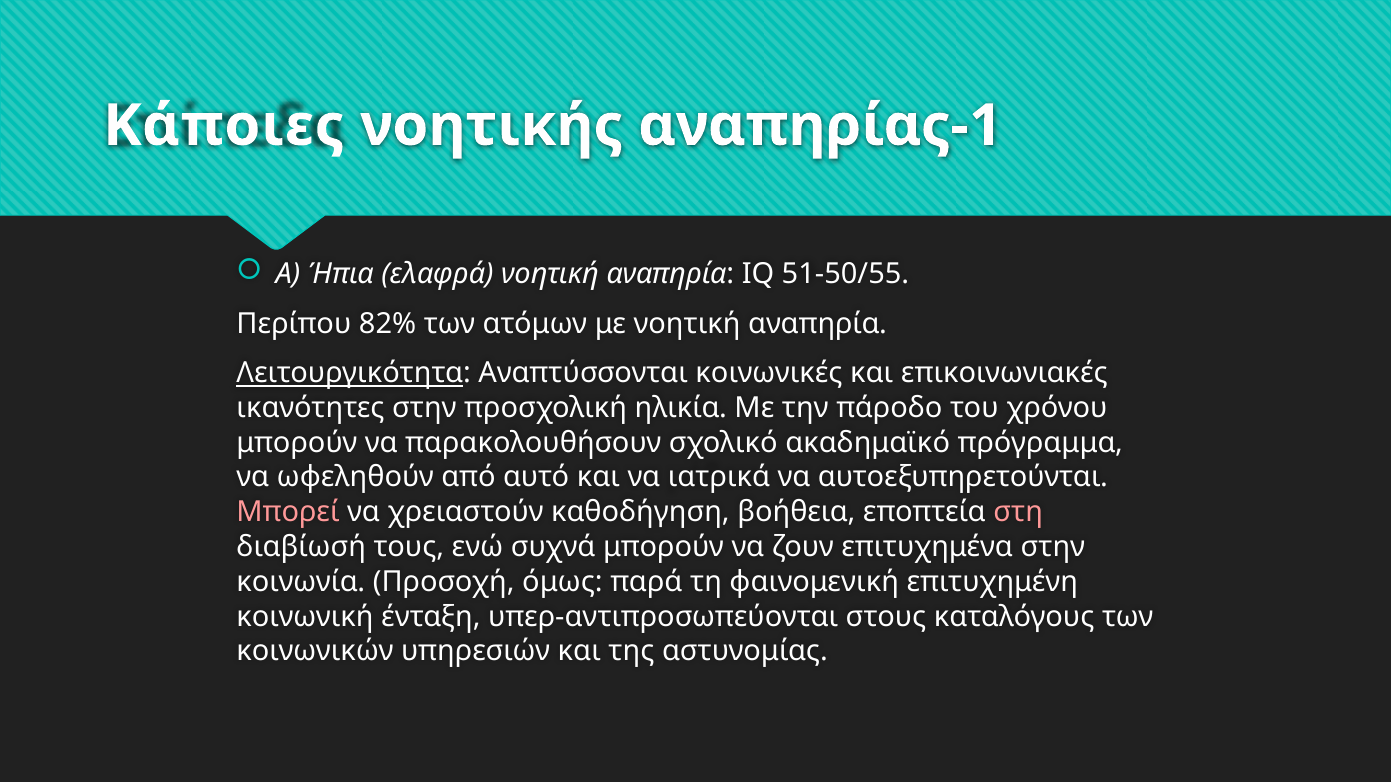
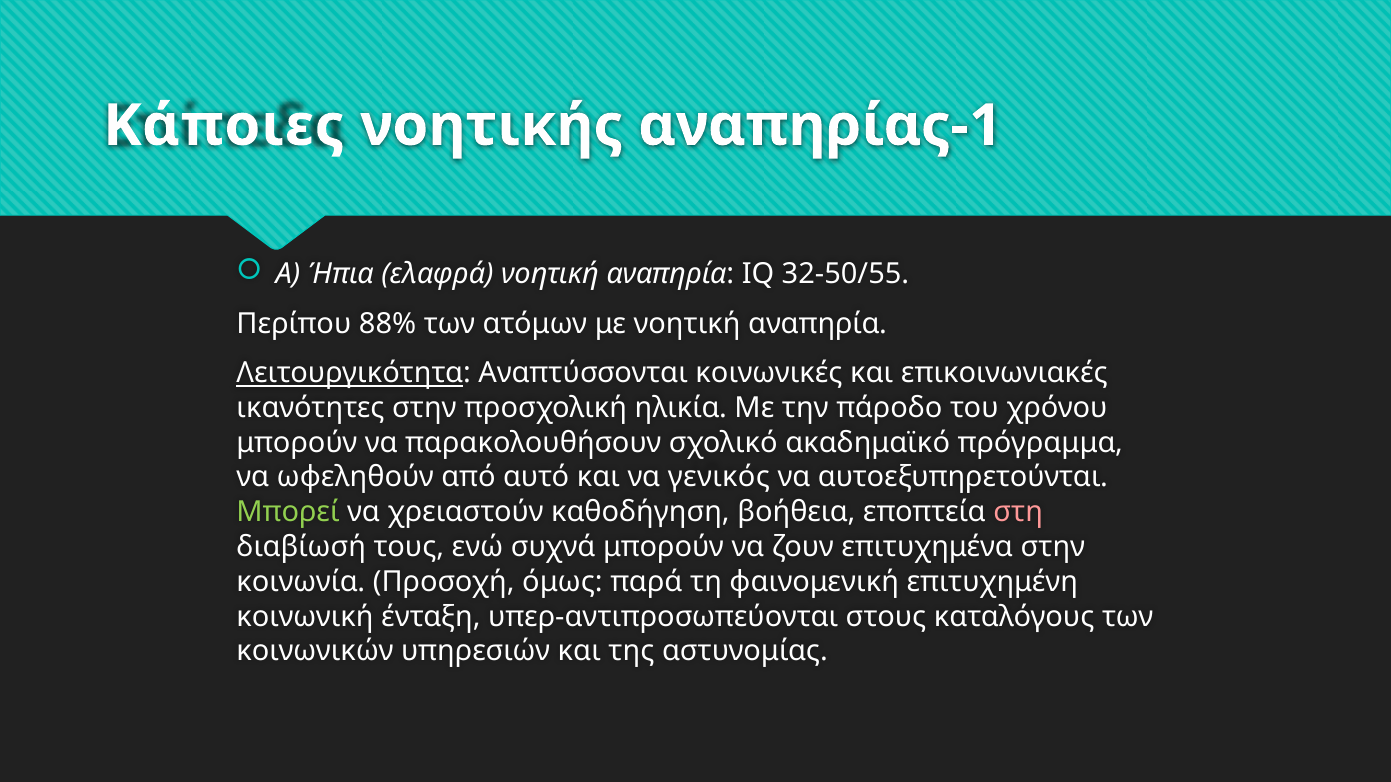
51-50/55: 51-50/55 -> 32-50/55
82%: 82% -> 88%
ιατρικά: ιατρικά -> γενικός
Μπορεί colour: pink -> light green
